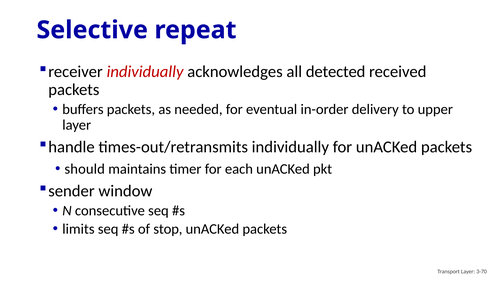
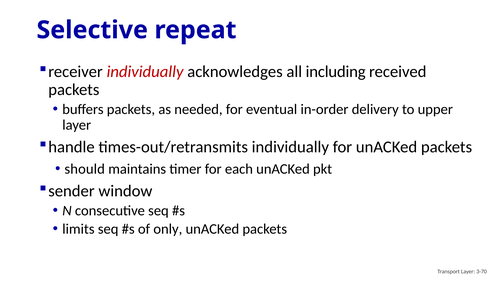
detected: detected -> including
stop: stop -> only
